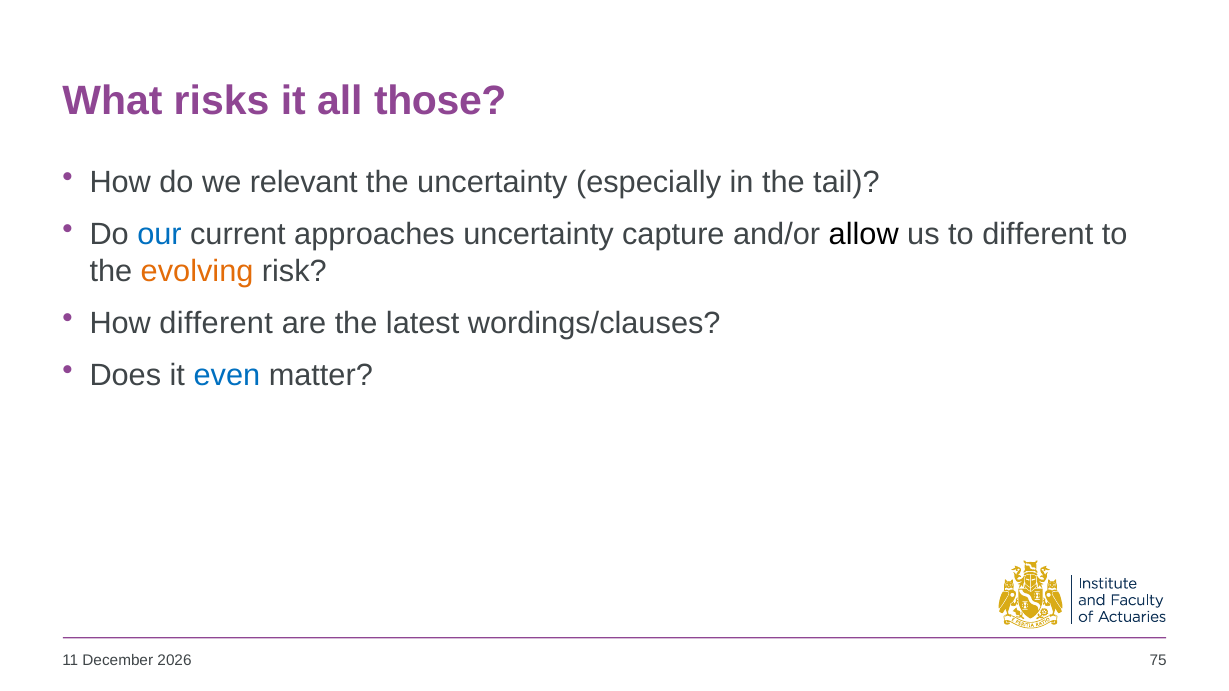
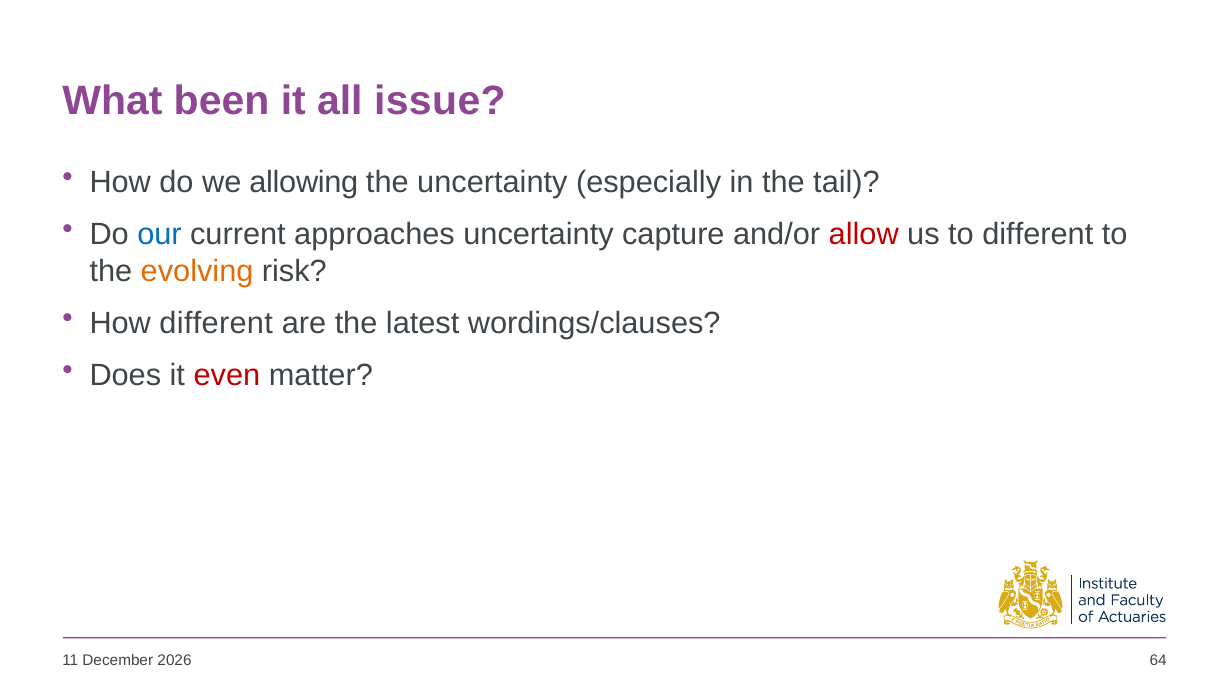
risks: risks -> been
those: those -> issue
relevant: relevant -> allowing
allow colour: black -> red
even colour: blue -> red
75: 75 -> 64
